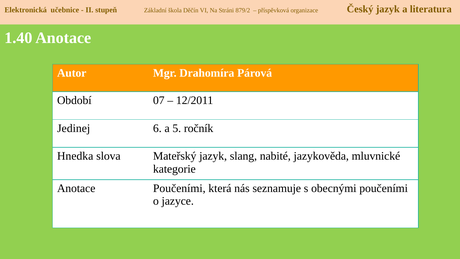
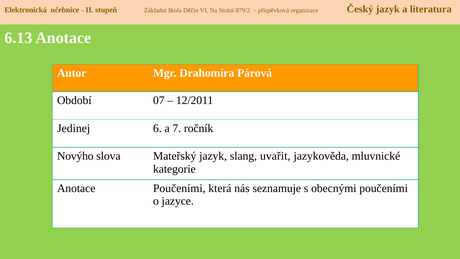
1.40: 1.40 -> 6.13
5: 5 -> 7
Hnedka: Hnedka -> Novýho
nabité: nabité -> uvařit
